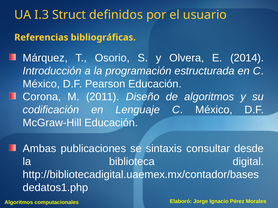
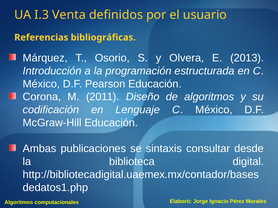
Struct: Struct -> Venta
2014: 2014 -> 2013
